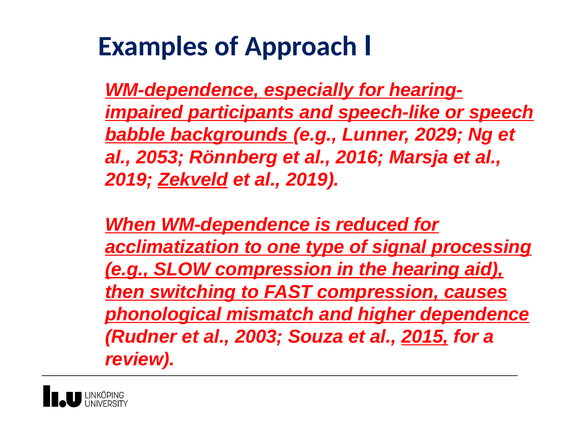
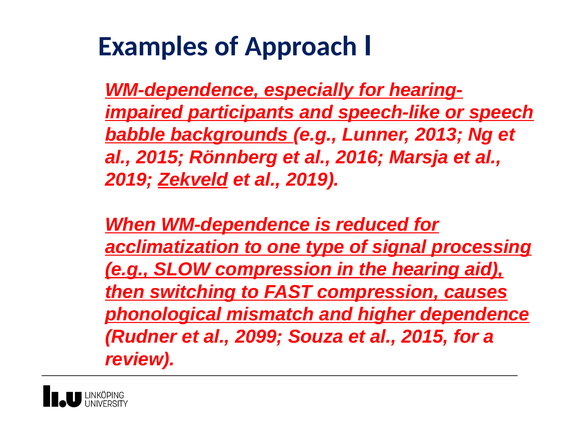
2029: 2029 -> 2013
2053 at (160, 157): 2053 -> 2015
2003: 2003 -> 2099
2015 at (425, 337) underline: present -> none
